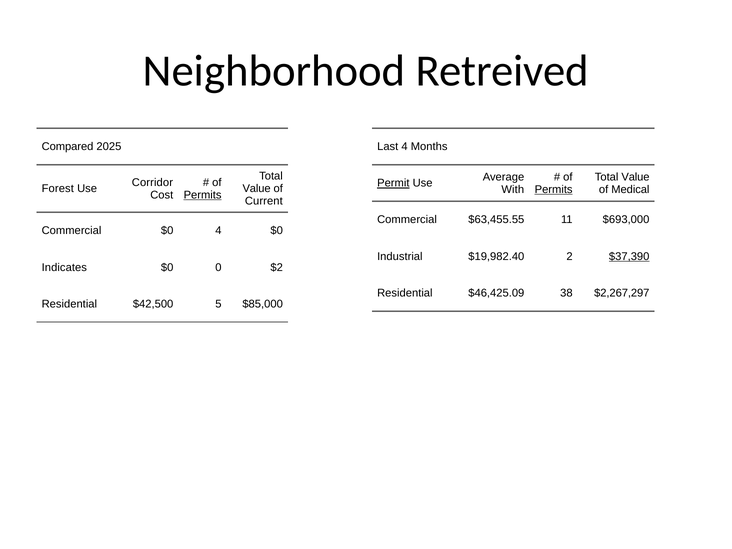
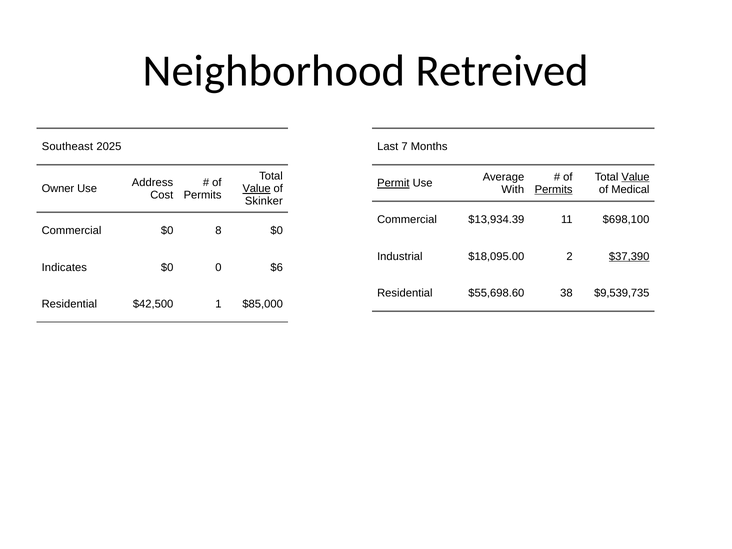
Compared: Compared -> Southeast
Last 4: 4 -> 7
Value at (635, 177) underline: none -> present
Corridor: Corridor -> Address
Forest: Forest -> Owner
Value at (257, 189) underline: none -> present
Permits at (203, 195) underline: present -> none
Current: Current -> Skinker
$63,455.55: $63,455.55 -> $13,934.39
$693,000: $693,000 -> $698,100
$0 4: 4 -> 8
$19,982.40: $19,982.40 -> $18,095.00
$2: $2 -> $6
$46,425.09: $46,425.09 -> $55,698.60
$2,267,297: $2,267,297 -> $9,539,735
5: 5 -> 1
